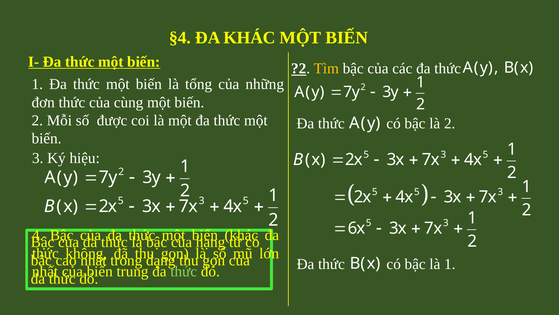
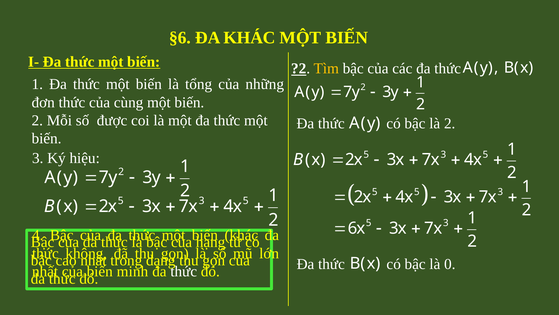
§4: §4 -> §6
là 1: 1 -> 0
trung: trung -> minh
thức at (184, 271) colour: light green -> white
